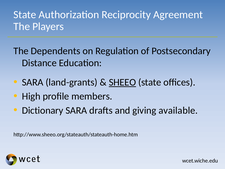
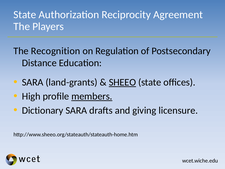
Dependents: Dependents -> Recognition
members underline: none -> present
available: available -> licensure
